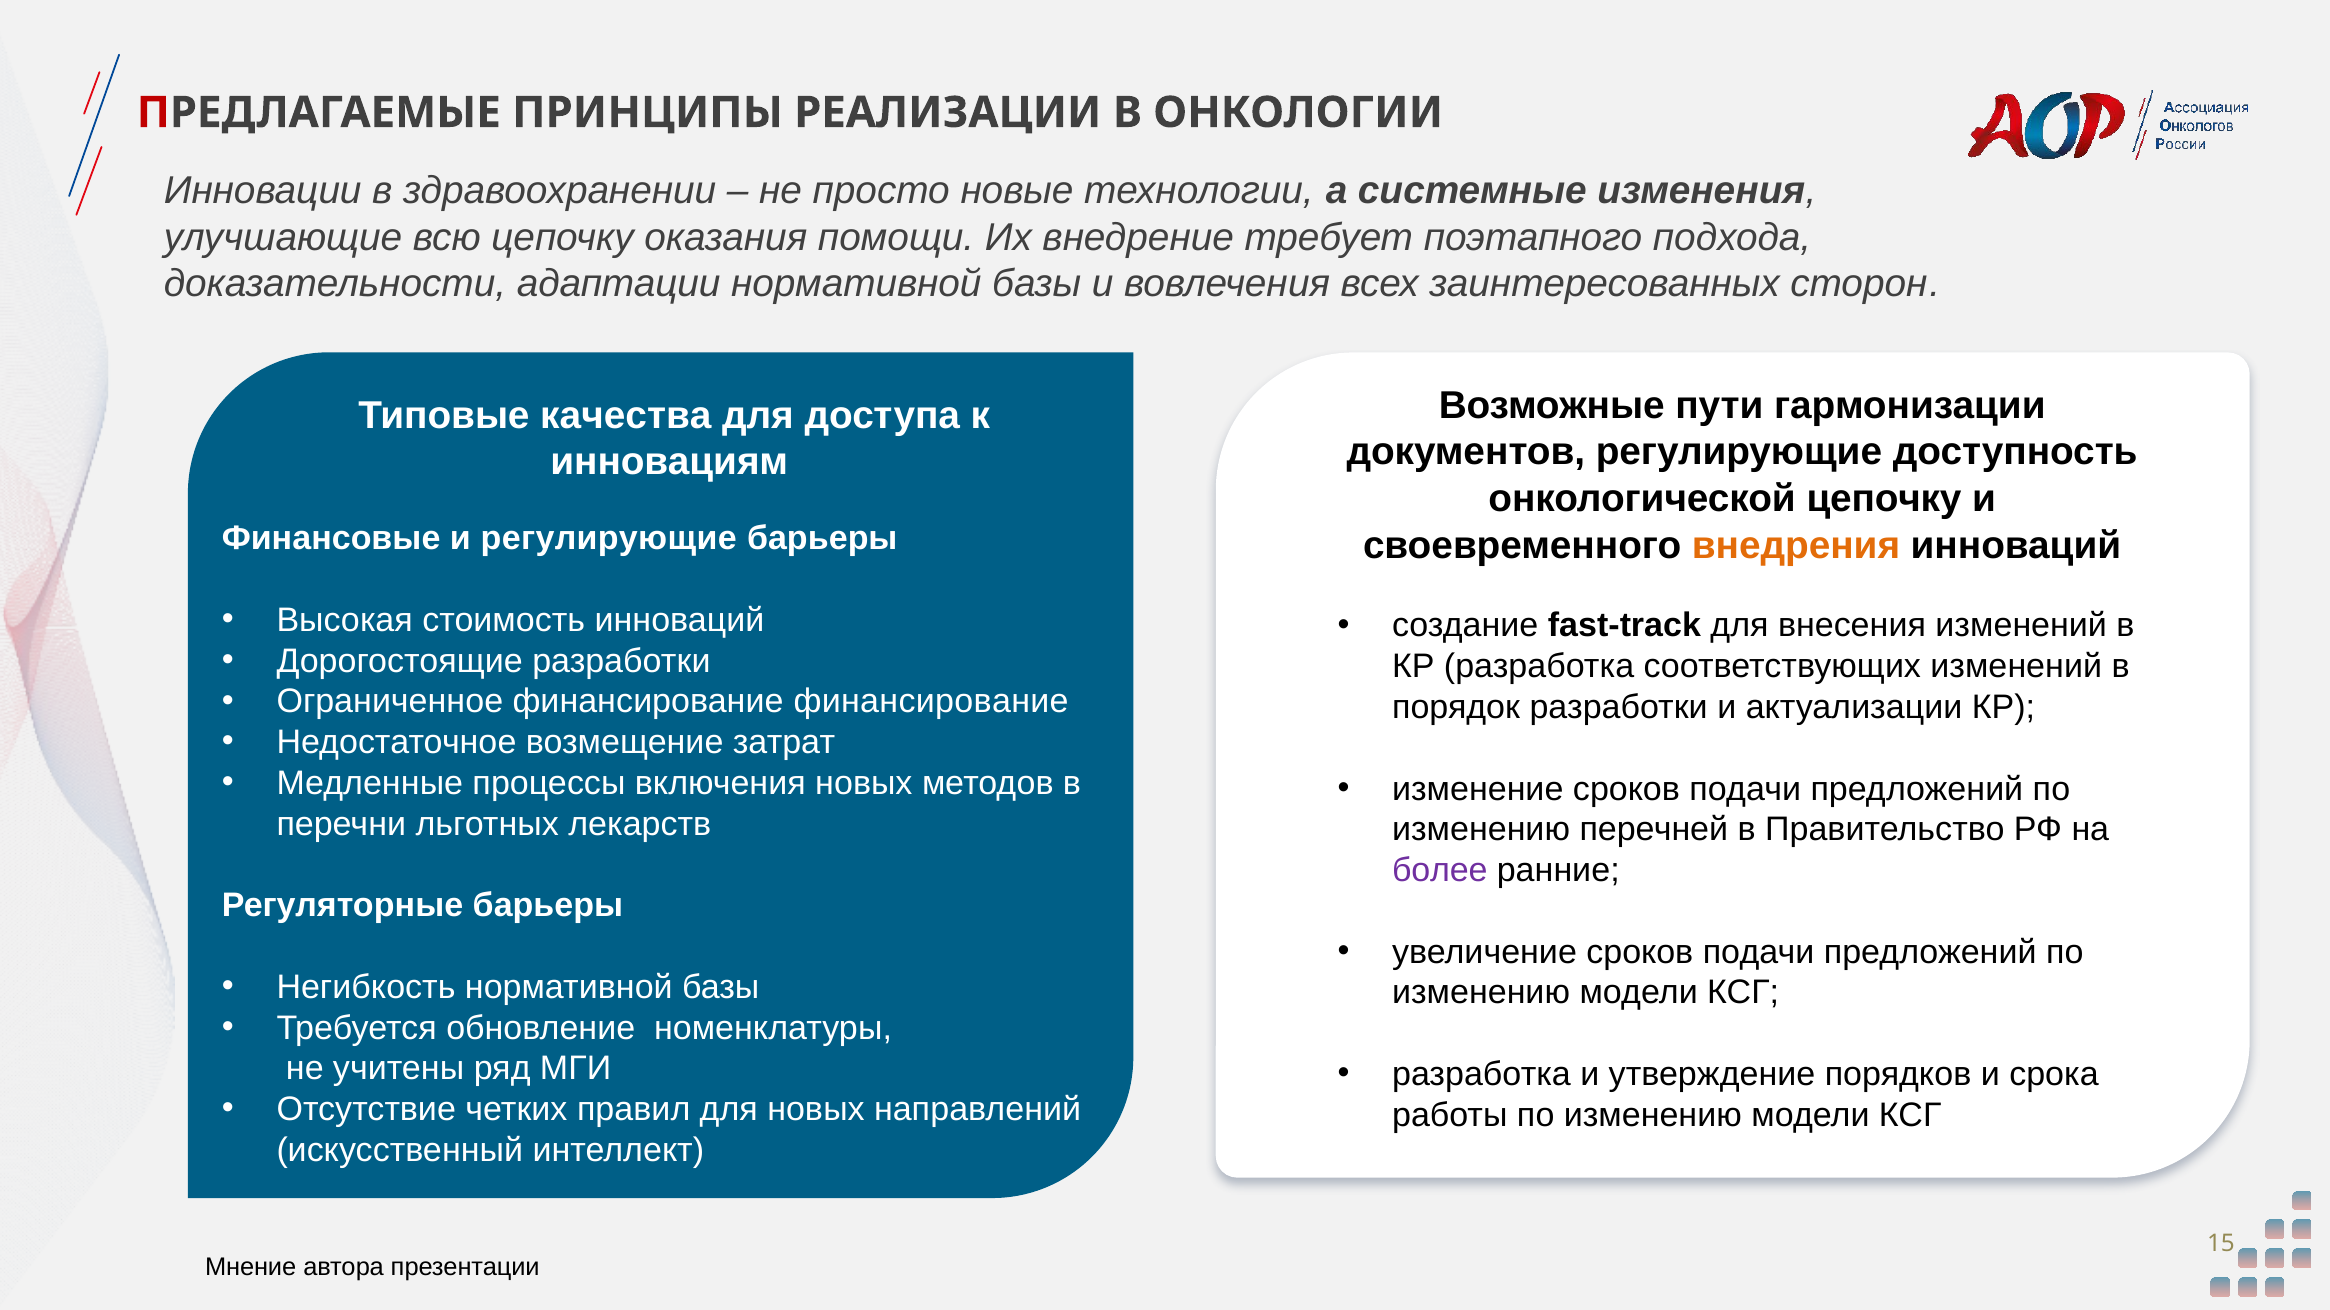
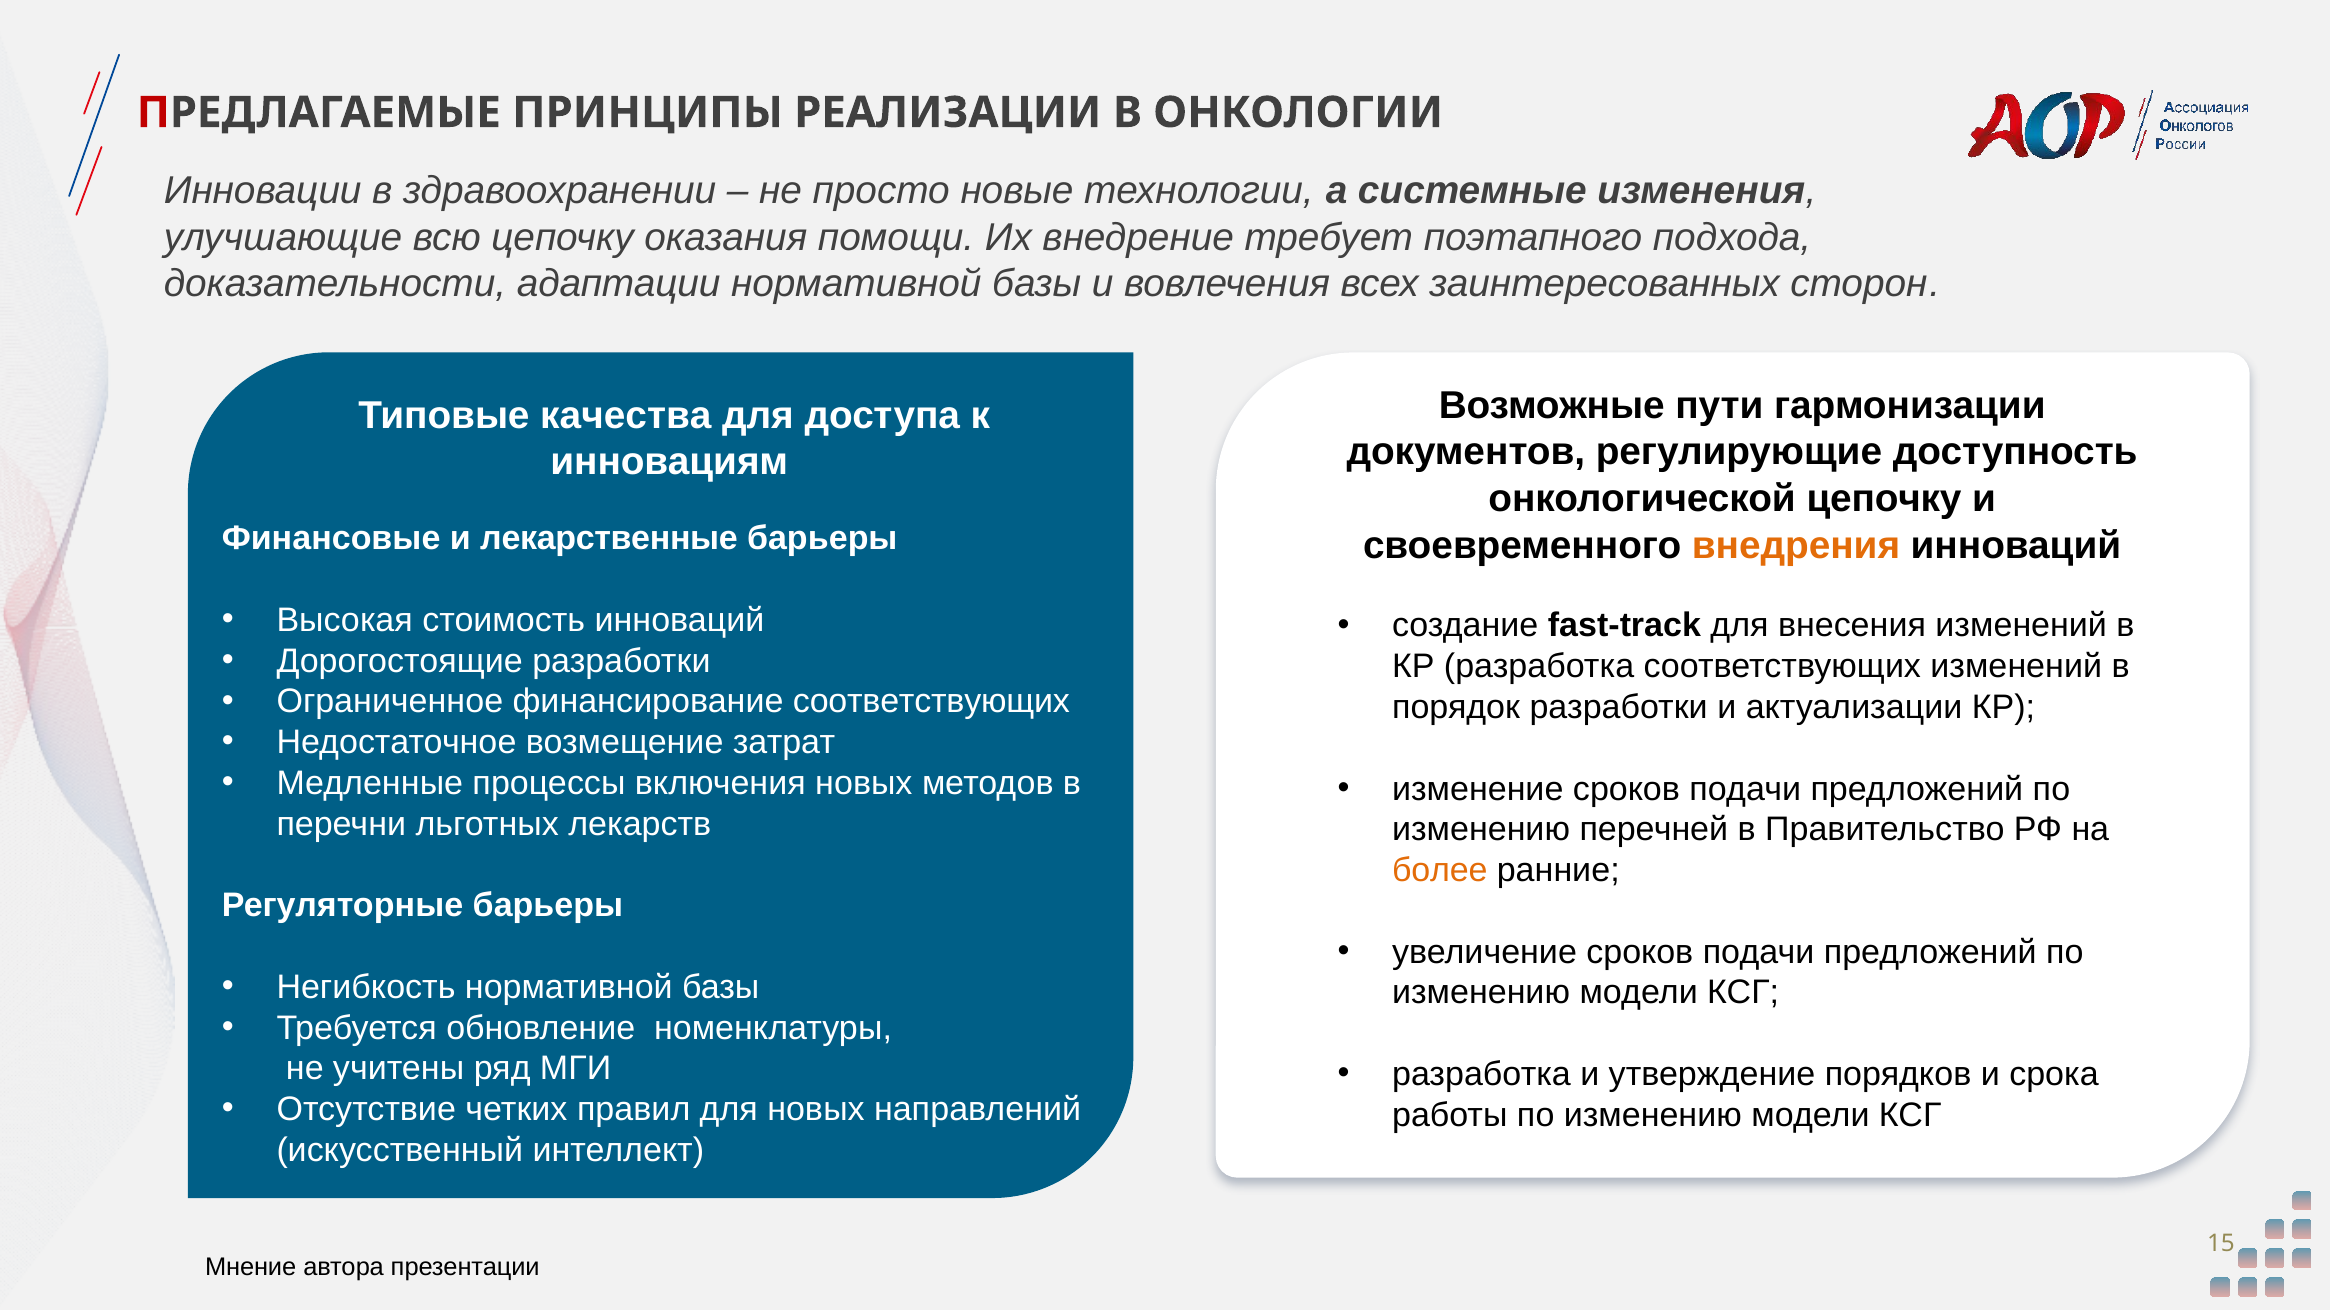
и регулирующие: регулирующие -> лекарственные
финансирование финансирование: финансирование -> соответствующих
более colour: purple -> orange
